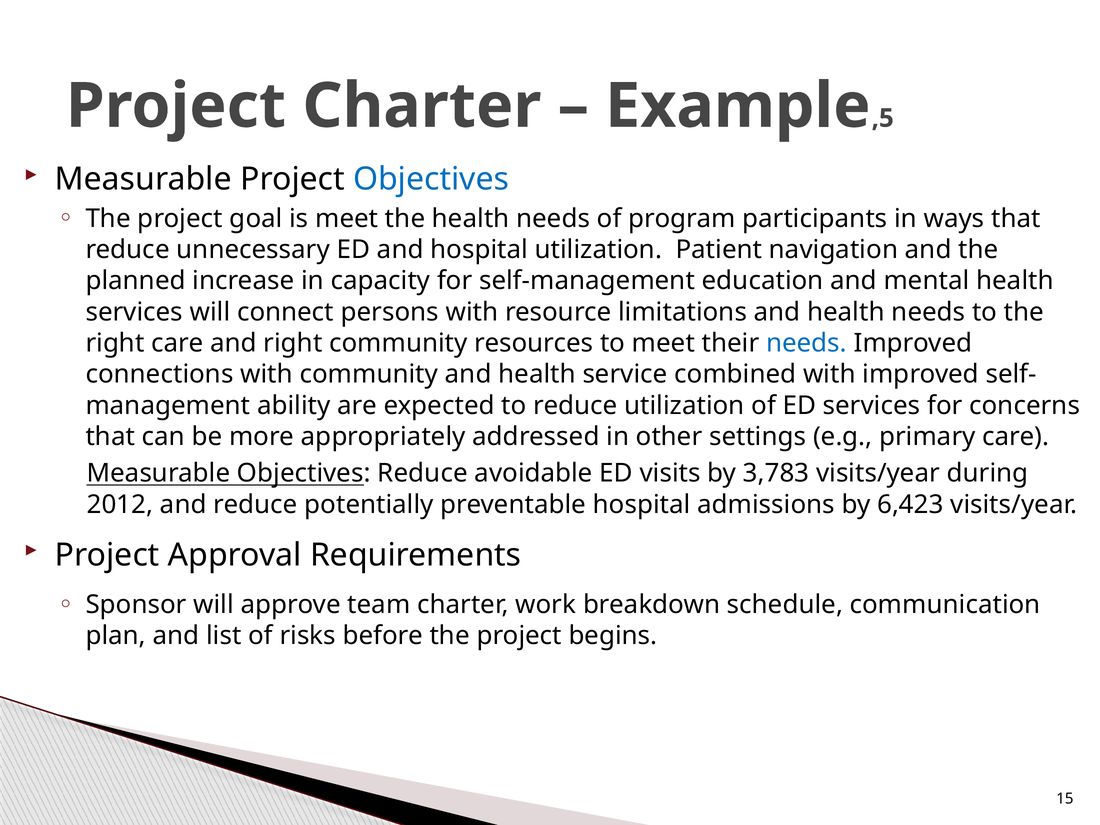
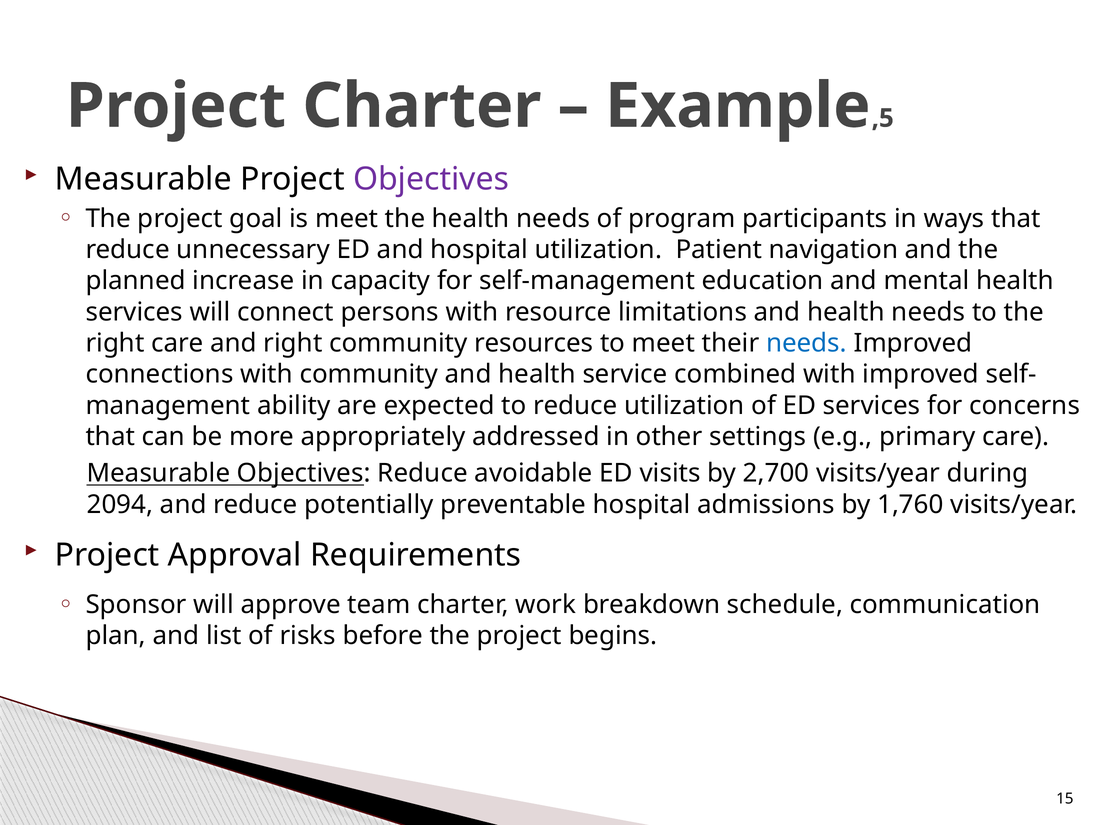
Objectives at (431, 179) colour: blue -> purple
3,783: 3,783 -> 2,700
2012: 2012 -> 2094
6,423: 6,423 -> 1,760
